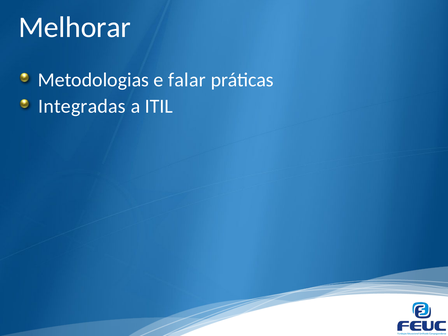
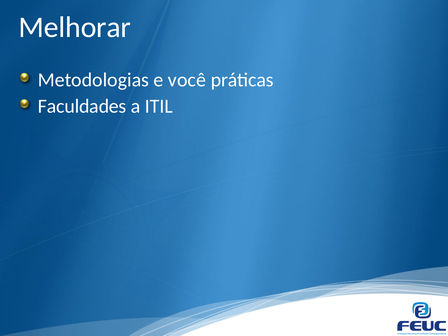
falar: falar -> você
Integradas: Integradas -> Faculdades
